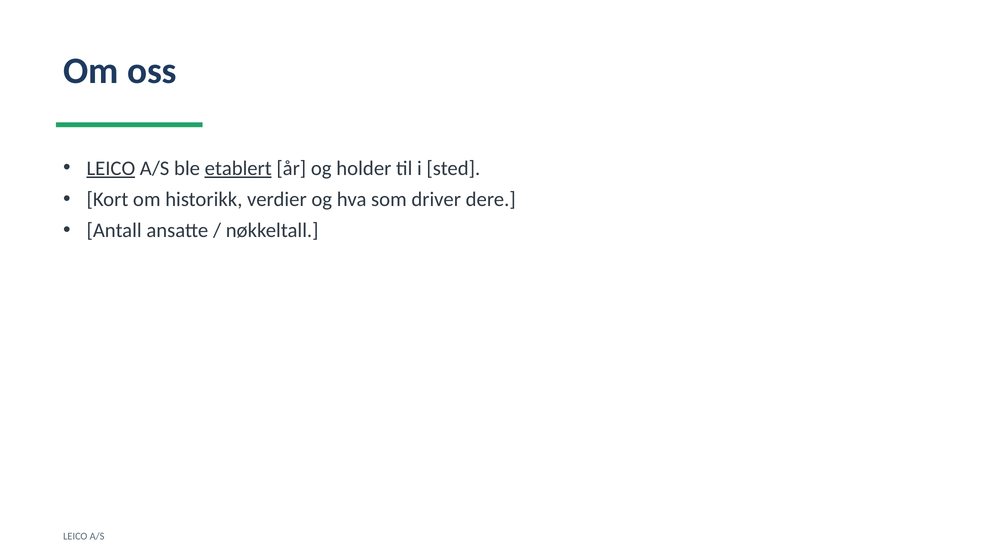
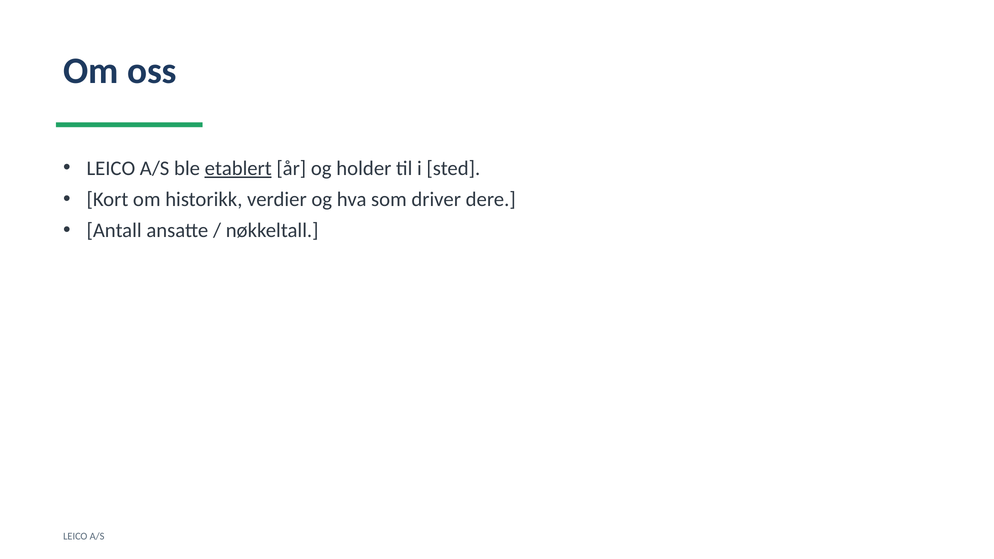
LEICO at (111, 168) underline: present -> none
